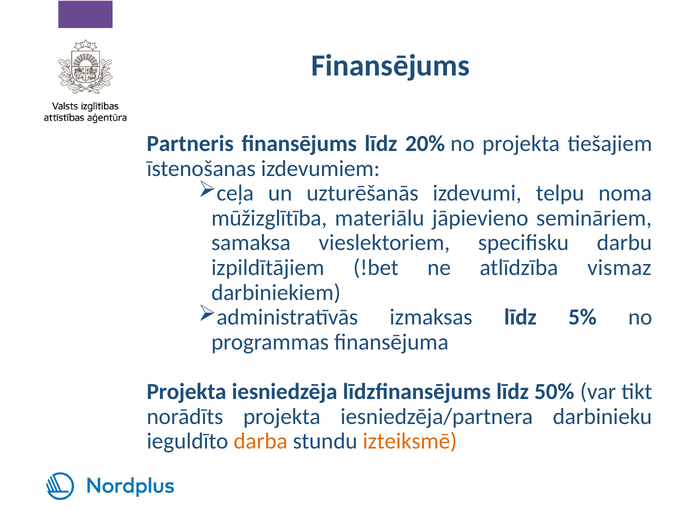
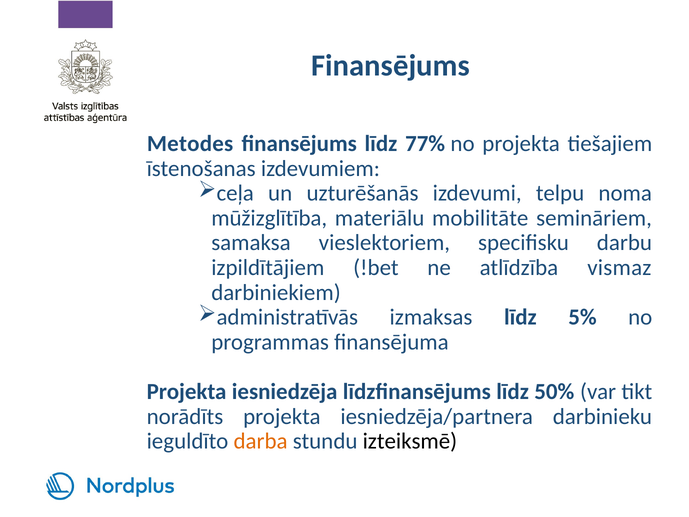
Partneris: Partneris -> Metodes
20%: 20% -> 77%
jāpievieno: jāpievieno -> mobilitāte
izteiksmē colour: orange -> black
